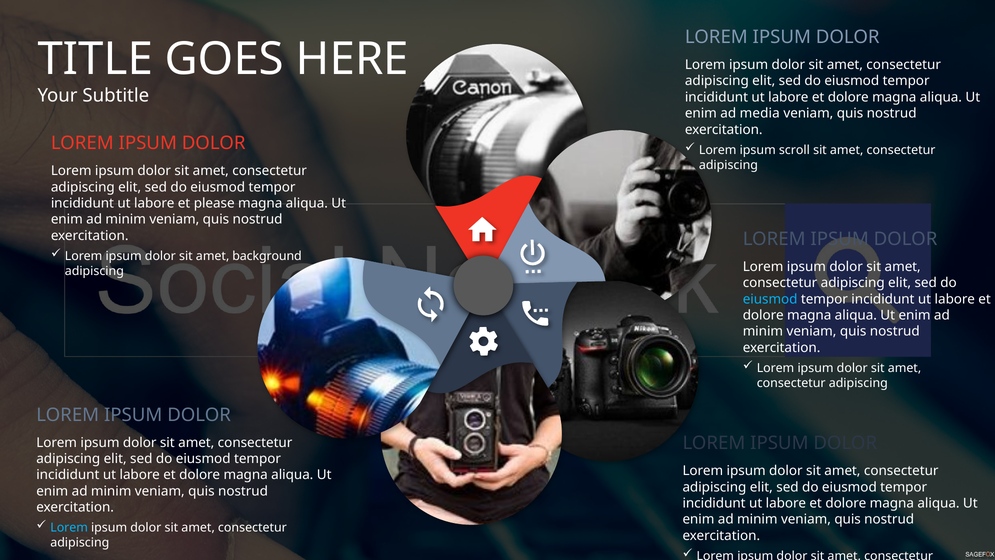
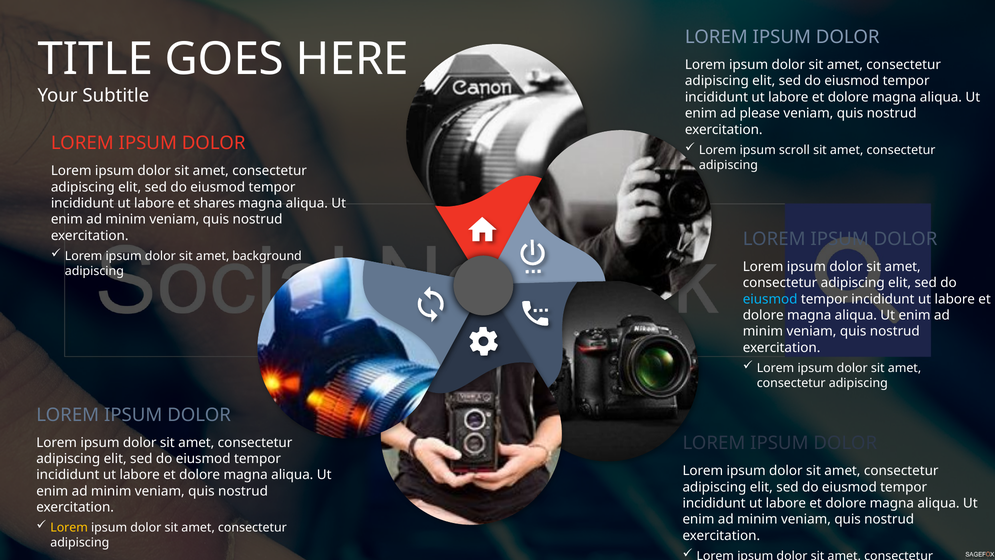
media: media -> please
please: please -> shares
Lorem at (69, 528) colour: light blue -> yellow
